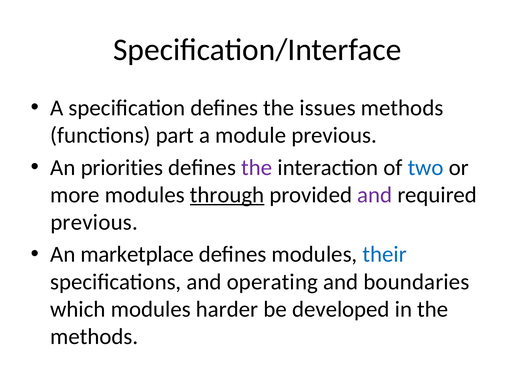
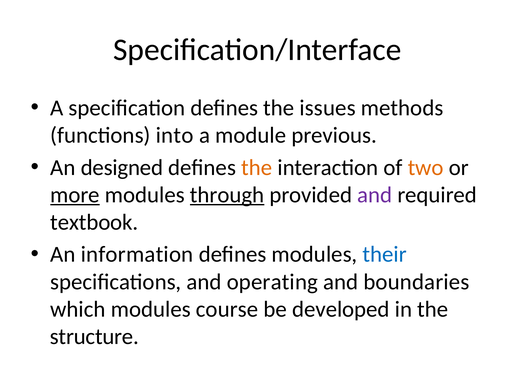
part: part -> into
priorities: priorities -> designed
the at (257, 168) colour: purple -> orange
two colour: blue -> orange
more underline: none -> present
previous at (94, 223): previous -> textbook
marketplace: marketplace -> information
harder: harder -> course
methods at (94, 337): methods -> structure
